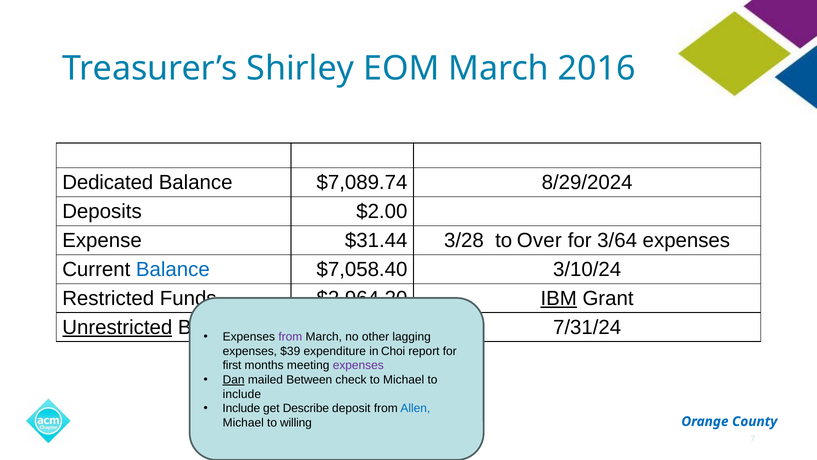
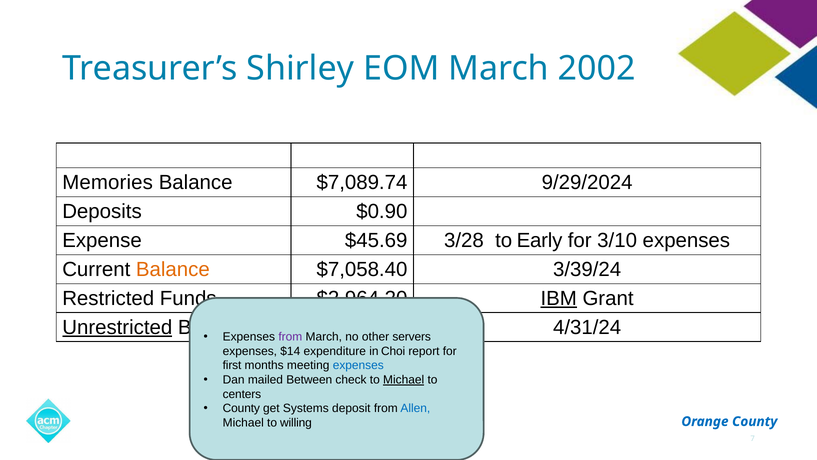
2016: 2016 -> 2002
Dedicated: Dedicated -> Memories
8/29/2024: 8/29/2024 -> 9/29/2024
$2.00: $2.00 -> $0.90
$31.44: $31.44 -> $45.69
Over: Over -> Early
3/64: 3/64 -> 3/10
Balance at (173, 269) colour: blue -> orange
3/10/24: 3/10/24 -> 3/39/24
7/31/24: 7/31/24 -> 4/31/24
lagging: lagging -> servers
$39: $39 -> $14
expenses at (358, 365) colour: purple -> blue
Dan underline: present -> none
Michael at (404, 379) underline: none -> present
include at (242, 394): include -> centers
Include at (241, 408): Include -> County
Describe: Describe -> Systems
